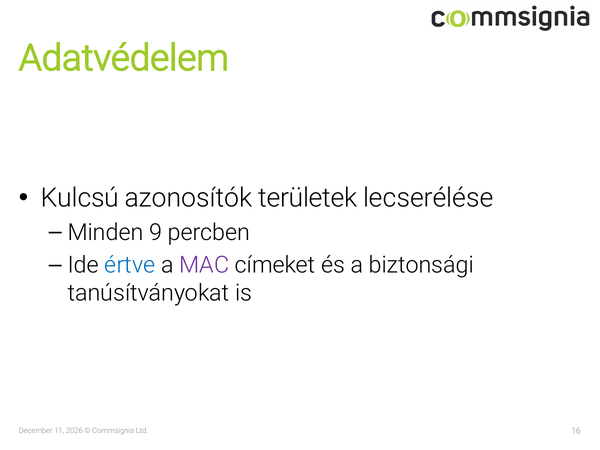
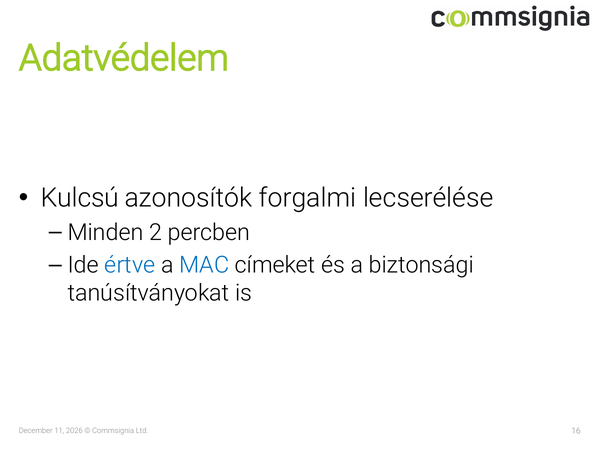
területek: területek -> forgalmi
9: 9 -> 2
MAC colour: purple -> blue
